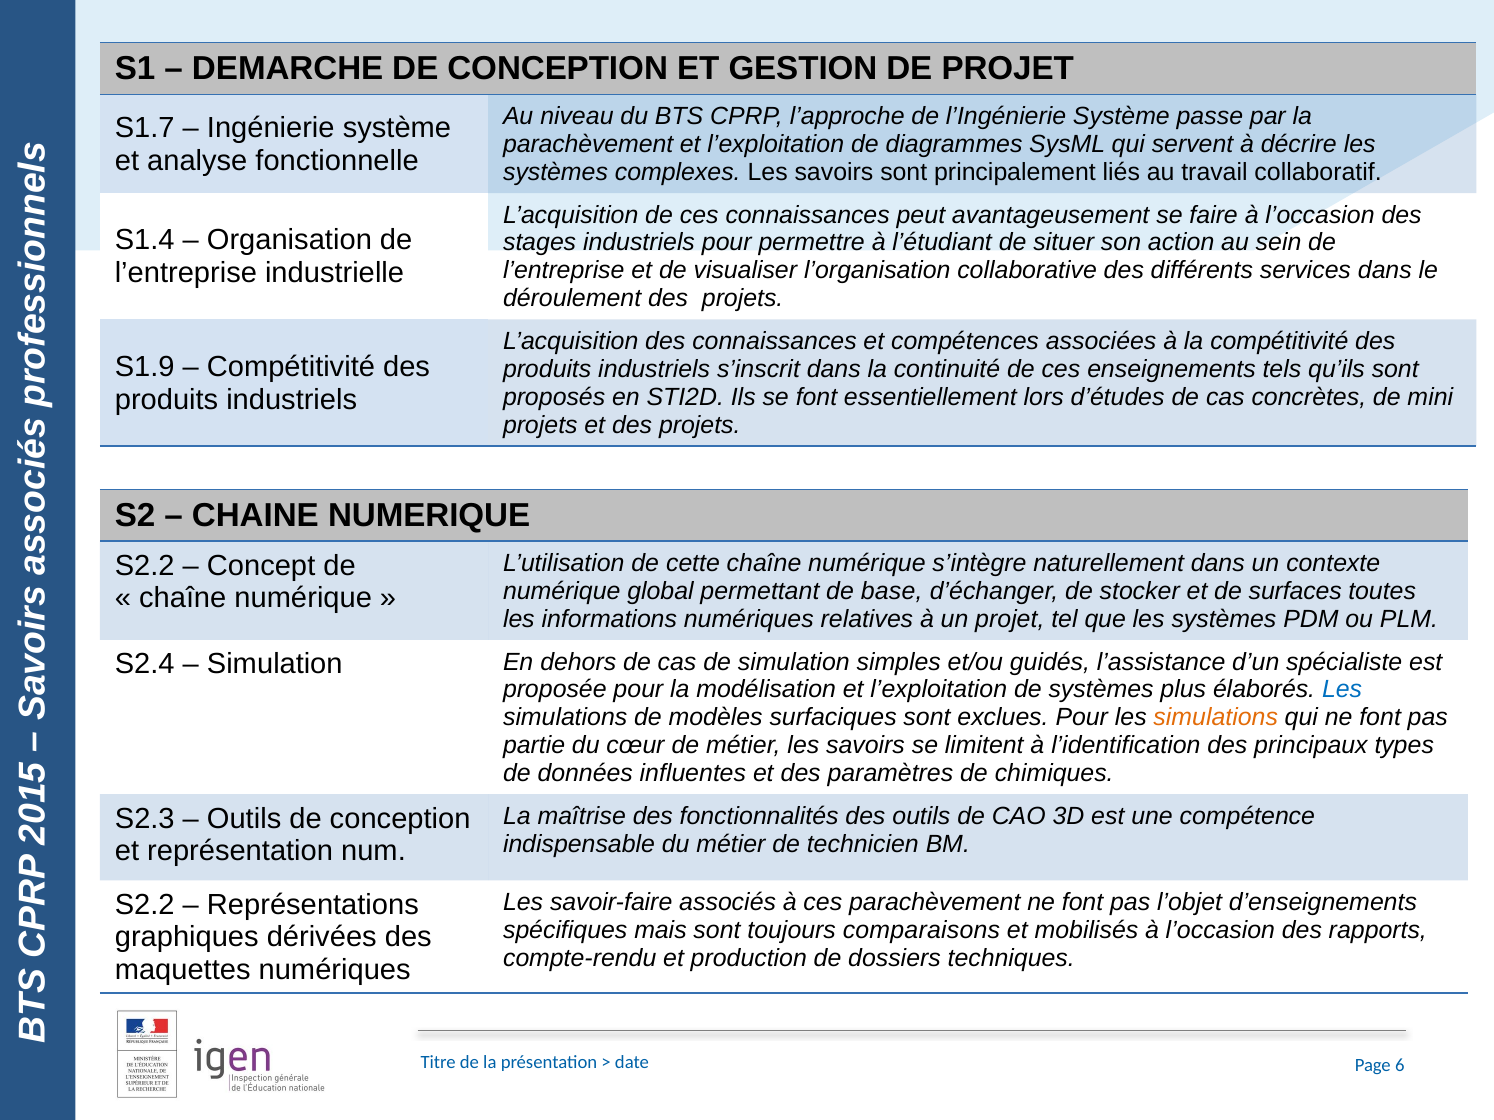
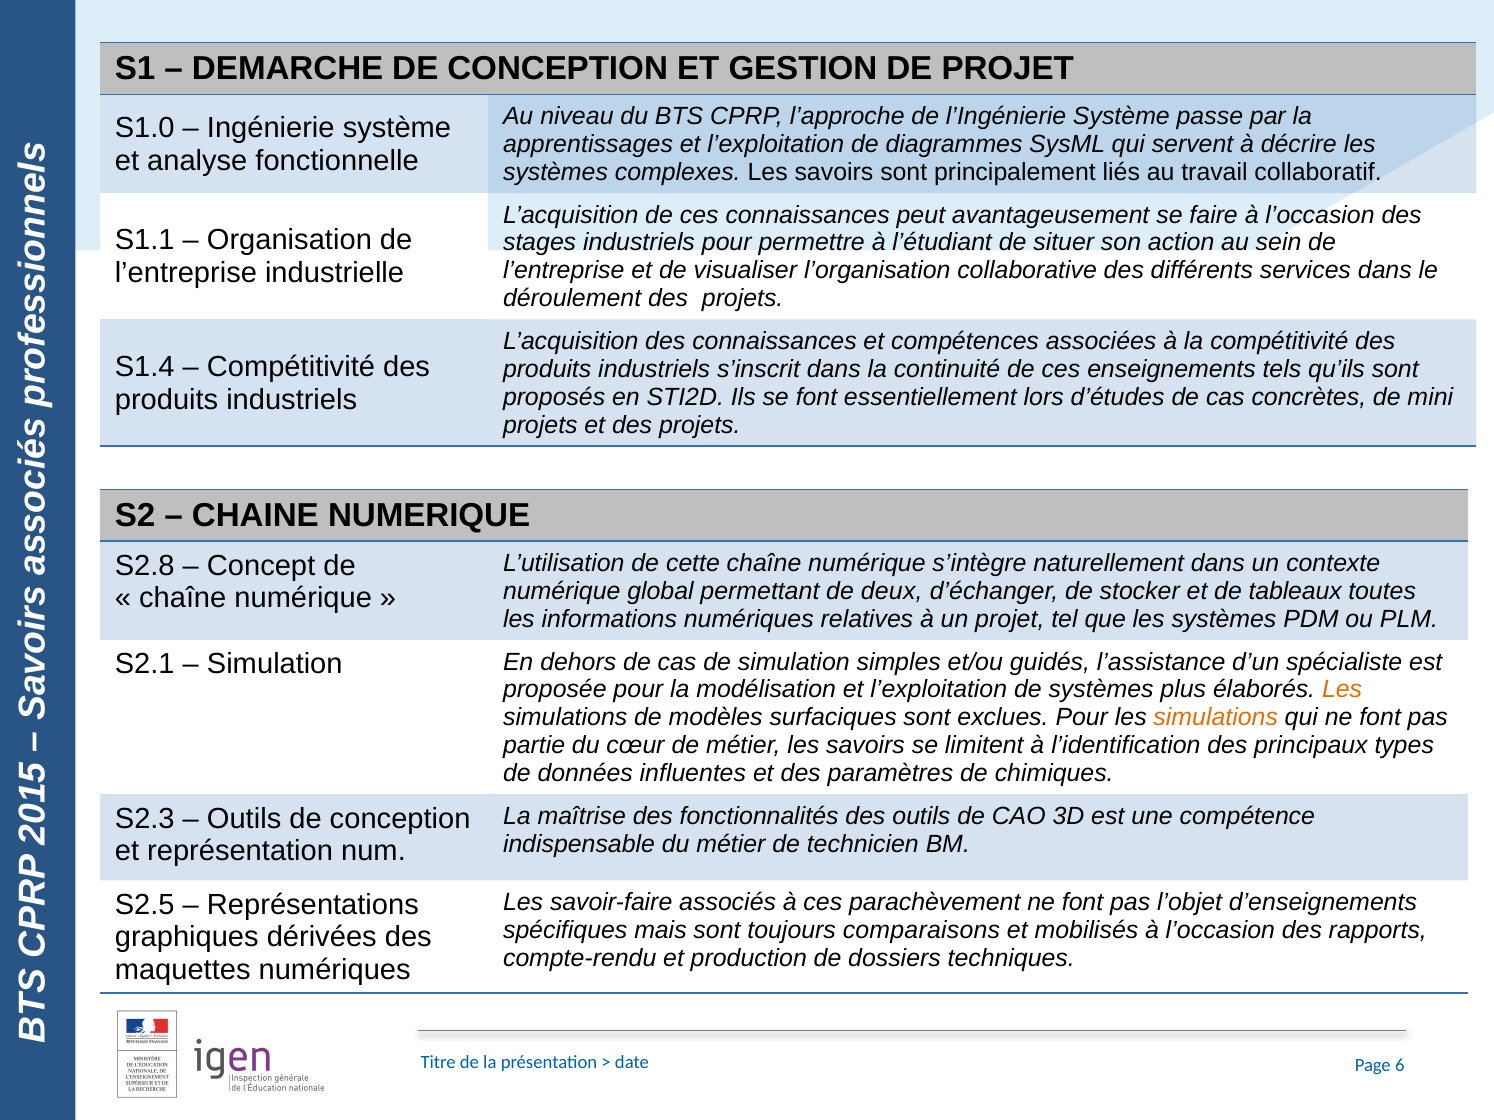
S1.7: S1.7 -> S1.0
parachèvement at (588, 144): parachèvement -> apprentissages
S1.4: S1.4 -> S1.1
S1.9: S1.9 -> S1.4
S2.2 at (145, 566): S2.2 -> S2.8
base: base -> deux
surfaces: surfaces -> tableaux
S2.4: S2.4 -> S2.1
Les at (1342, 690) colour: blue -> orange
S2.2 at (145, 905): S2.2 -> S2.5
